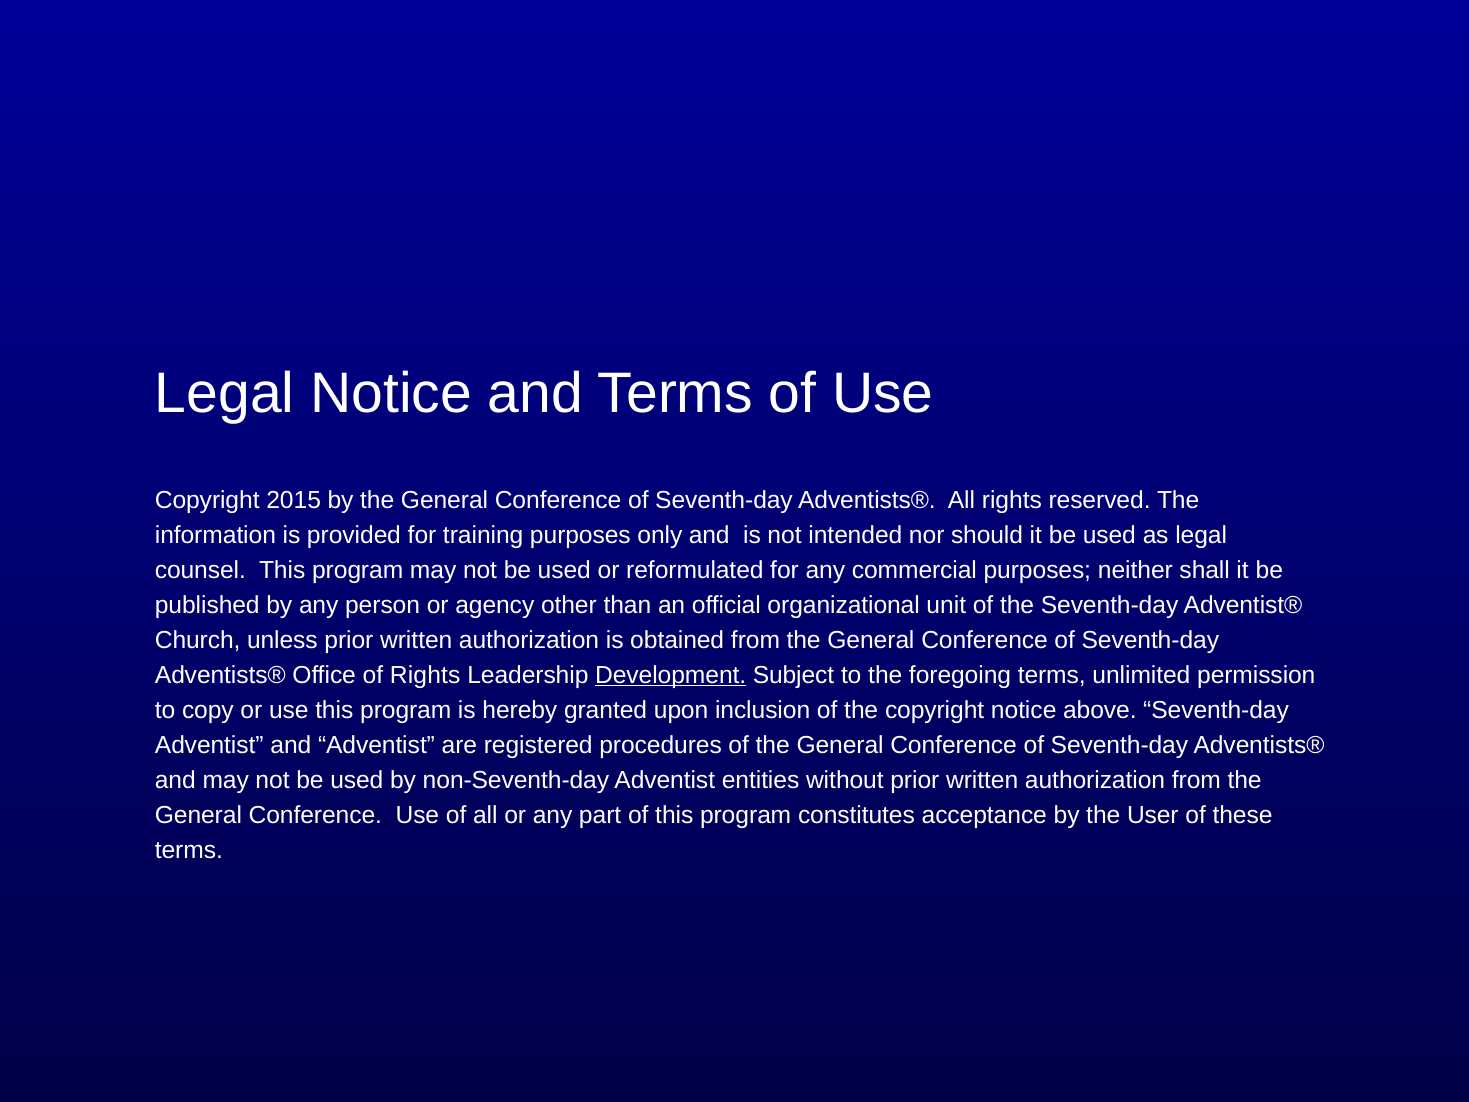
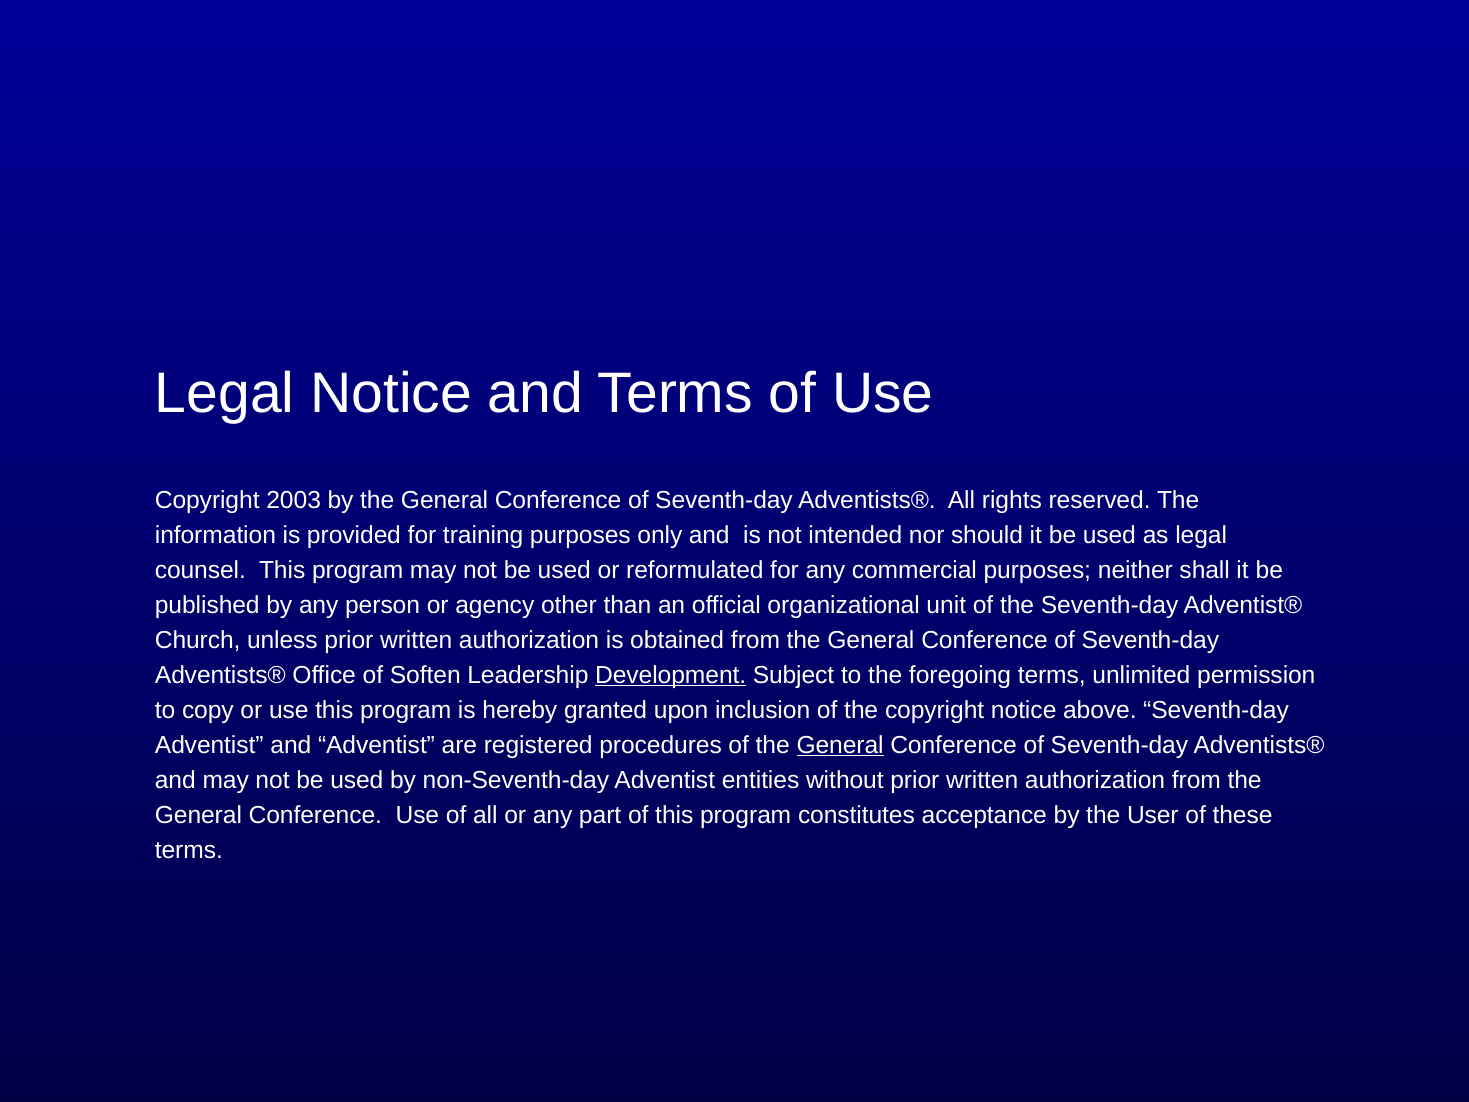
2015: 2015 -> 2003
of Rights: Rights -> Soften
General at (840, 745) underline: none -> present
